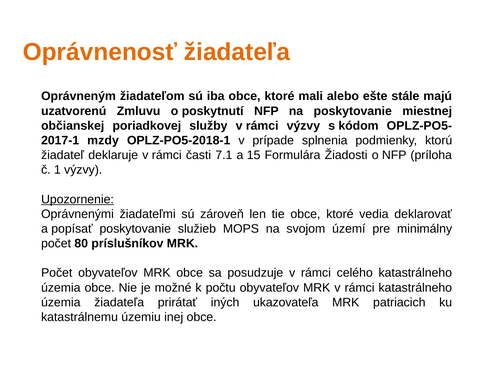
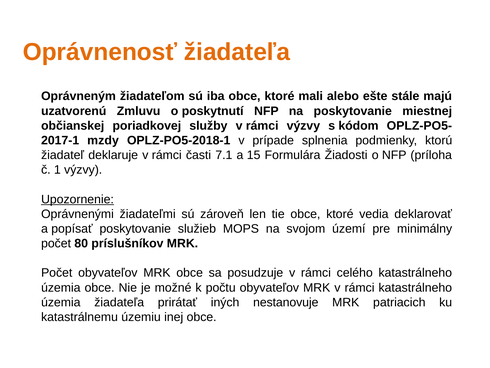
ukazovateľa: ukazovateľa -> nestanovuje
